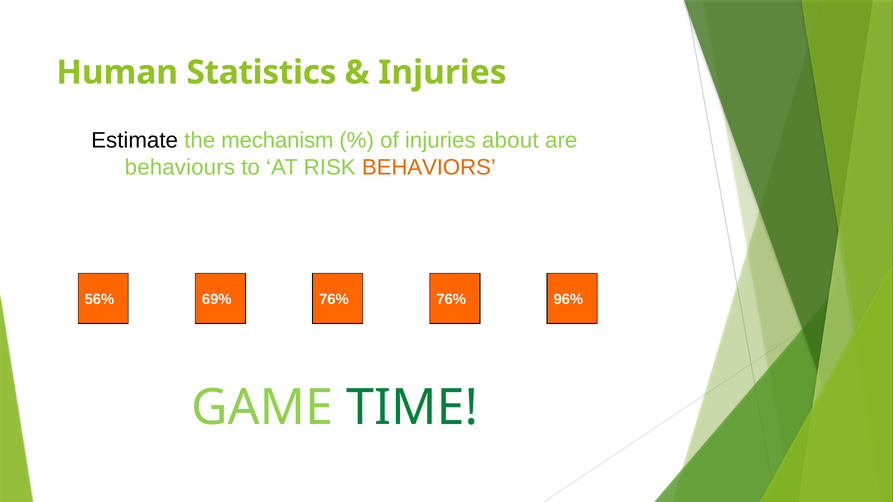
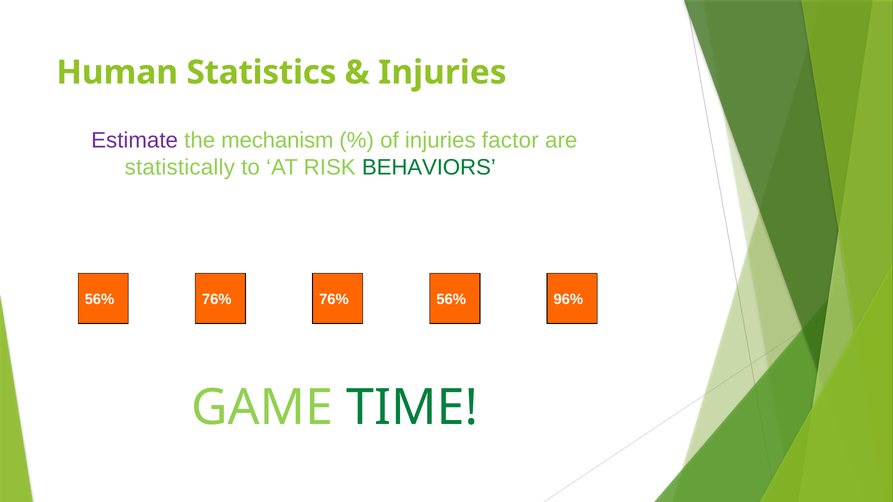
Estimate colour: black -> purple
about: about -> factor
behaviours: behaviours -> statistically
BEHAVIORS colour: orange -> green
56% 69%: 69% -> 76%
76% 76%: 76% -> 56%
